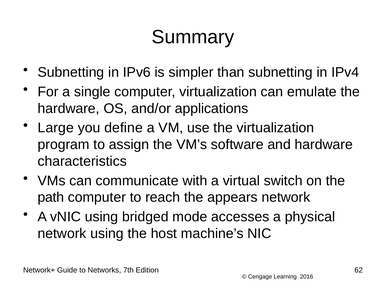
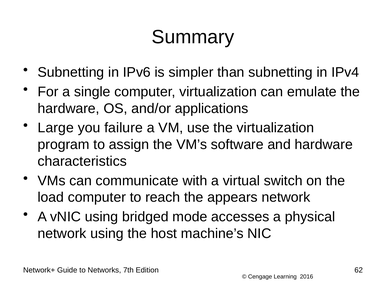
define: define -> failure
path: path -> load
